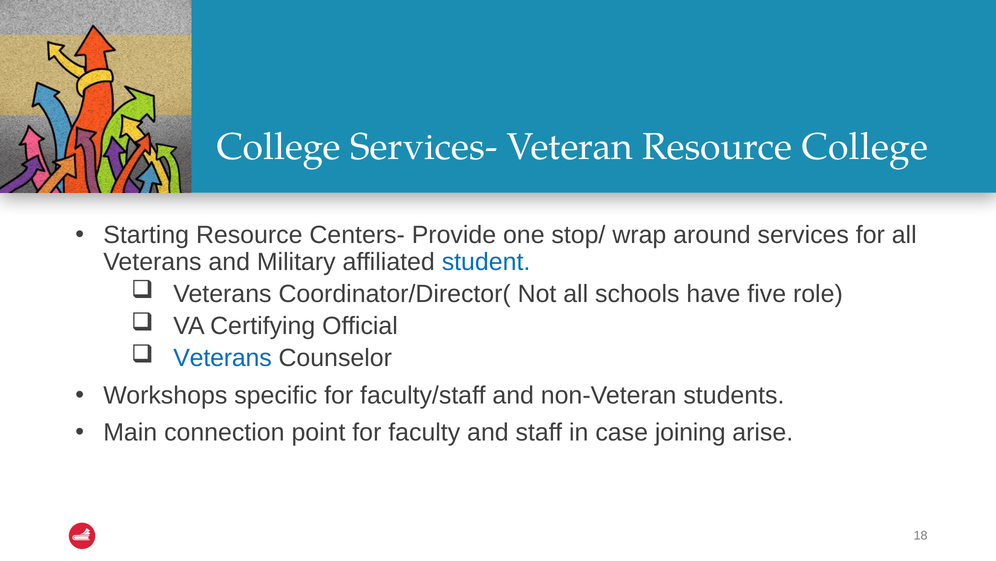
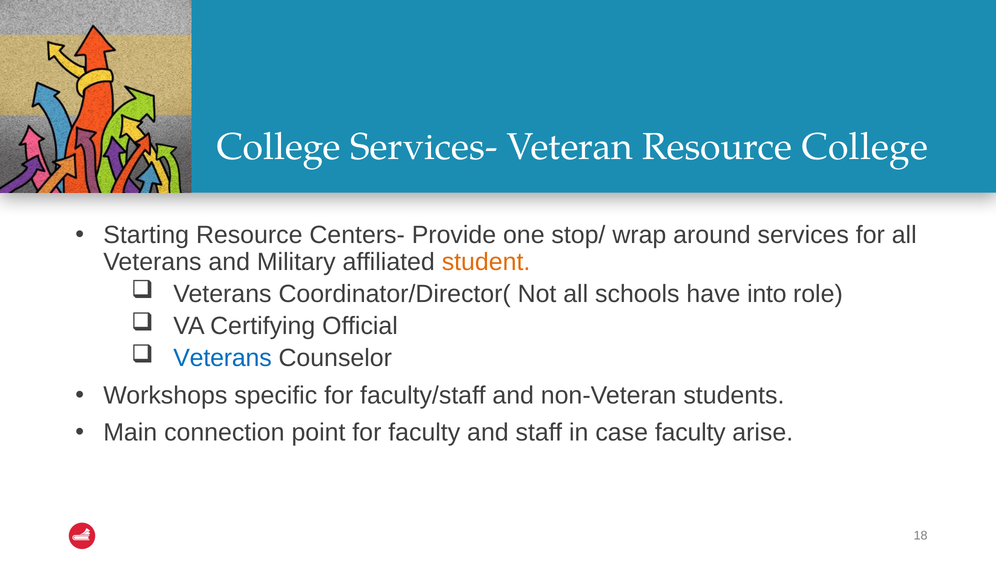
student colour: blue -> orange
five: five -> into
case joining: joining -> faculty
